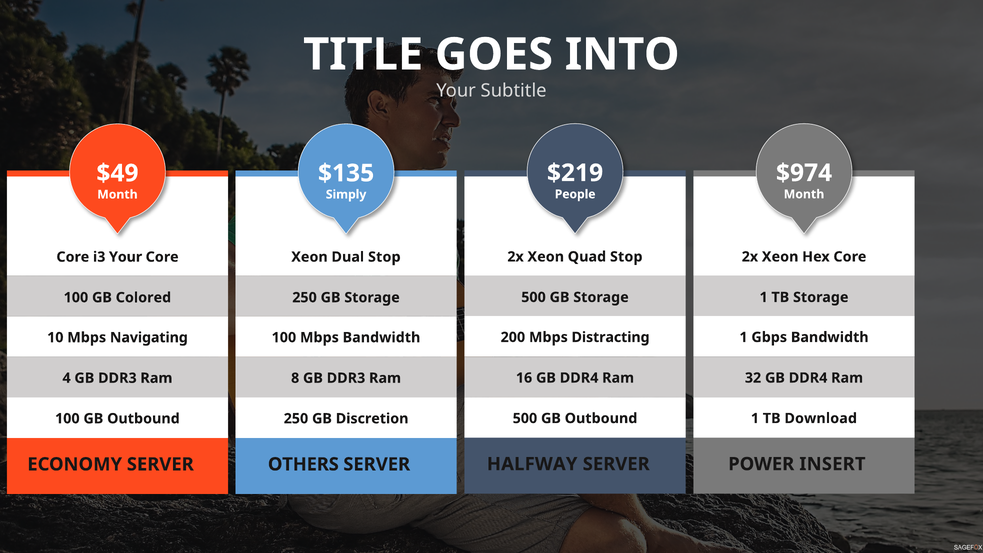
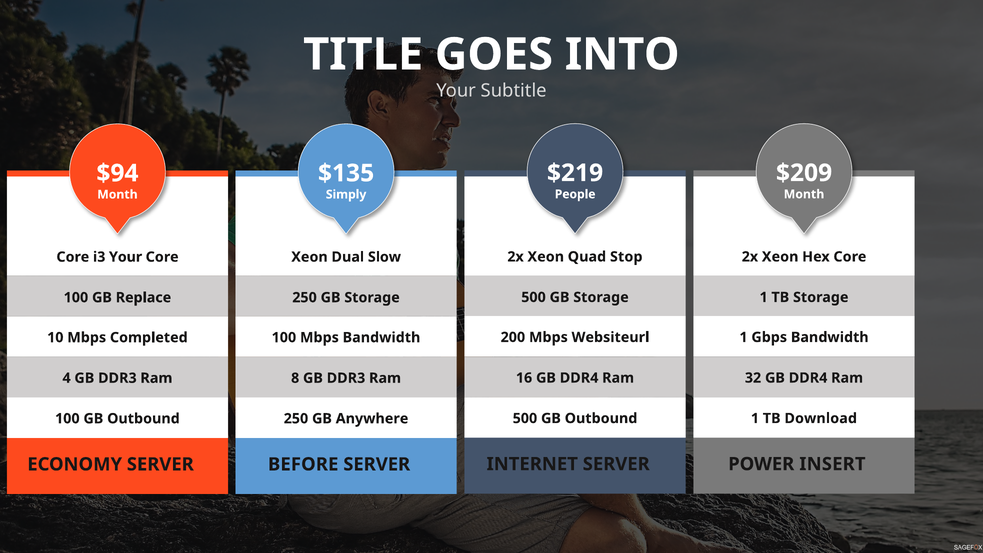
$974: $974 -> $209
$49: $49 -> $94
Dual Stop: Stop -> Slow
Colored: Colored -> Replace
Distracting: Distracting -> Websiteurl
Navigating: Navigating -> Completed
Discretion: Discretion -> Anywhere
HALFWAY: HALFWAY -> INTERNET
OTHERS: OTHERS -> BEFORE
